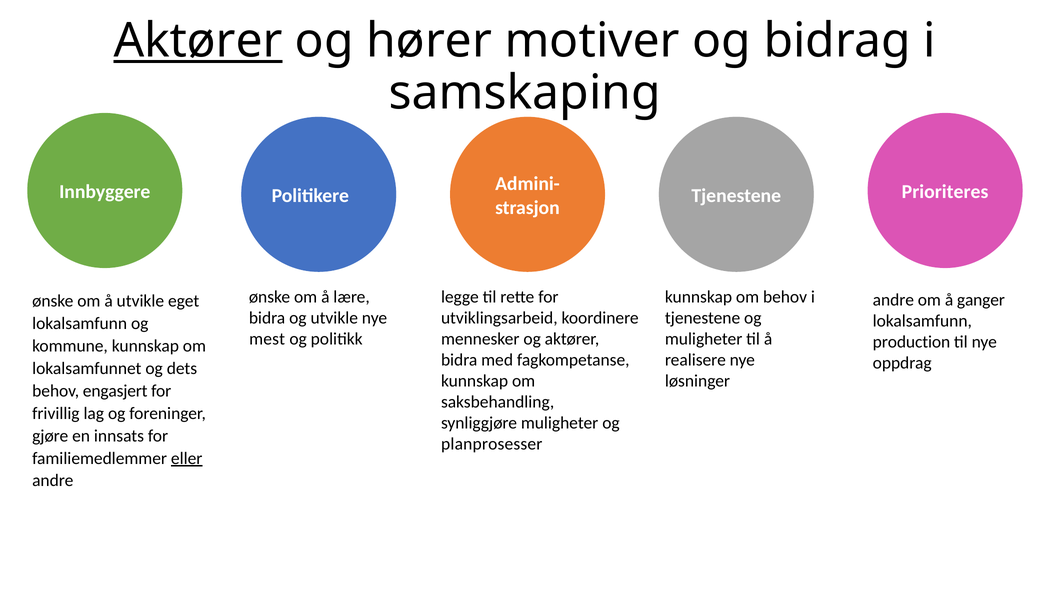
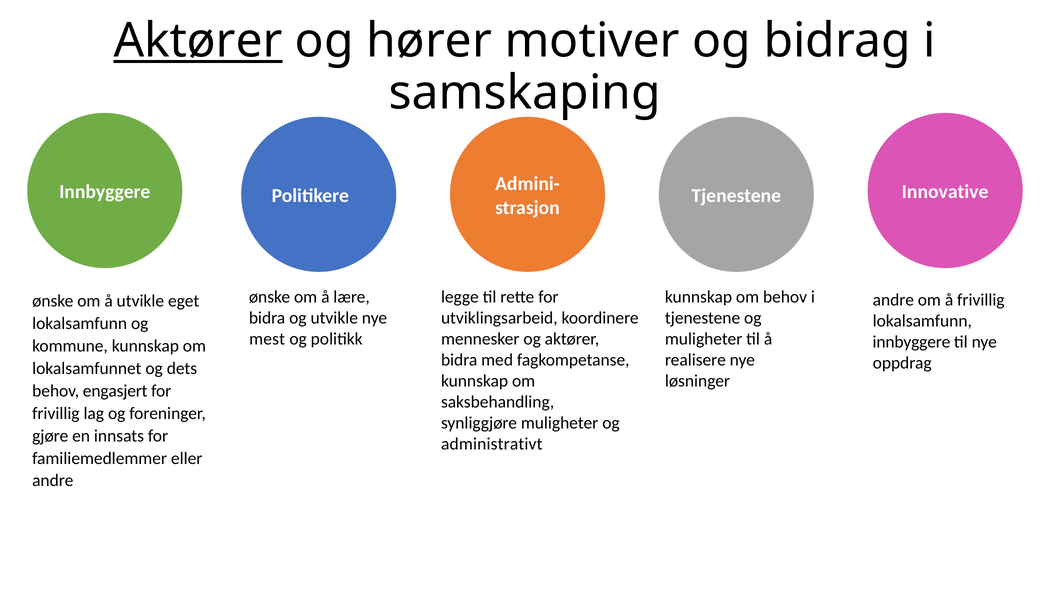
Prioriteres: Prioriteres -> Innovative
å ganger: ganger -> frivillig
production at (911, 342): production -> innbyggere
planprosesser: planprosesser -> administrativt
eller underline: present -> none
